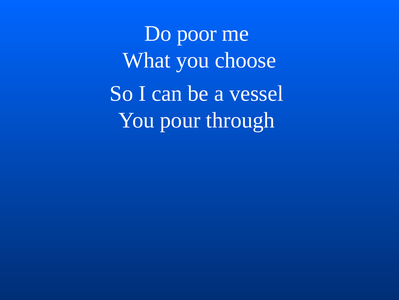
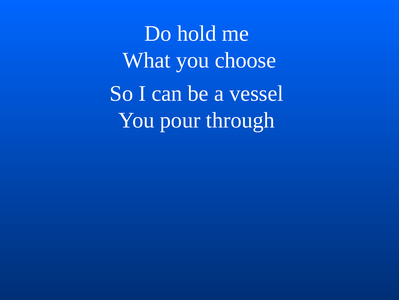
poor: poor -> hold
